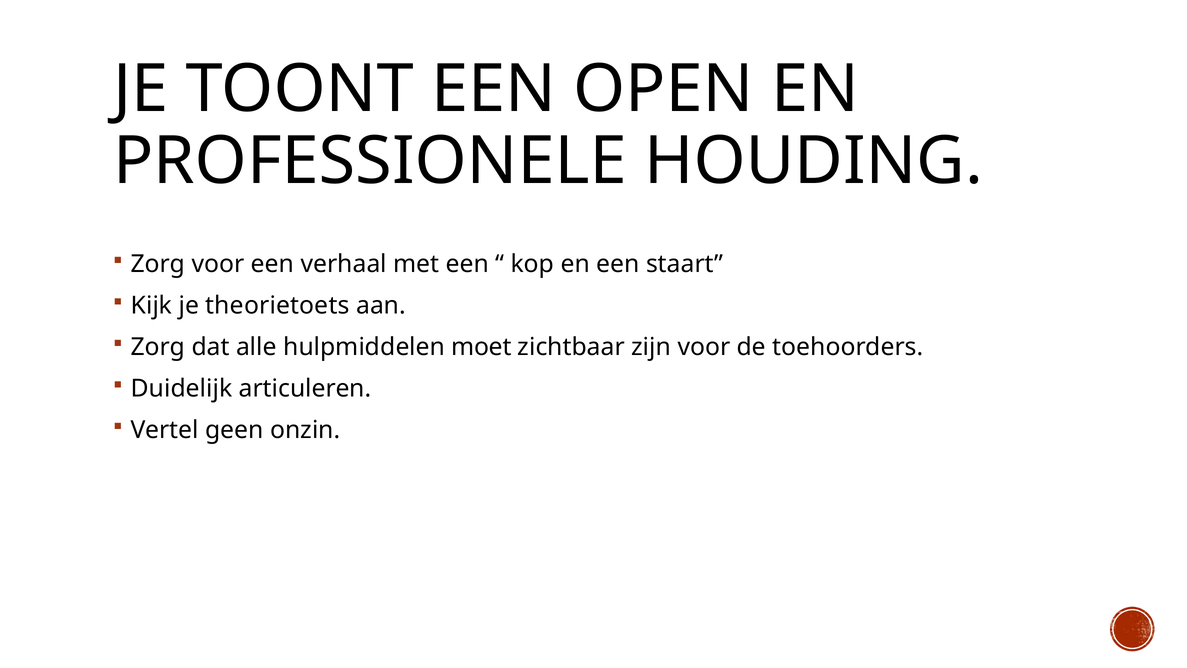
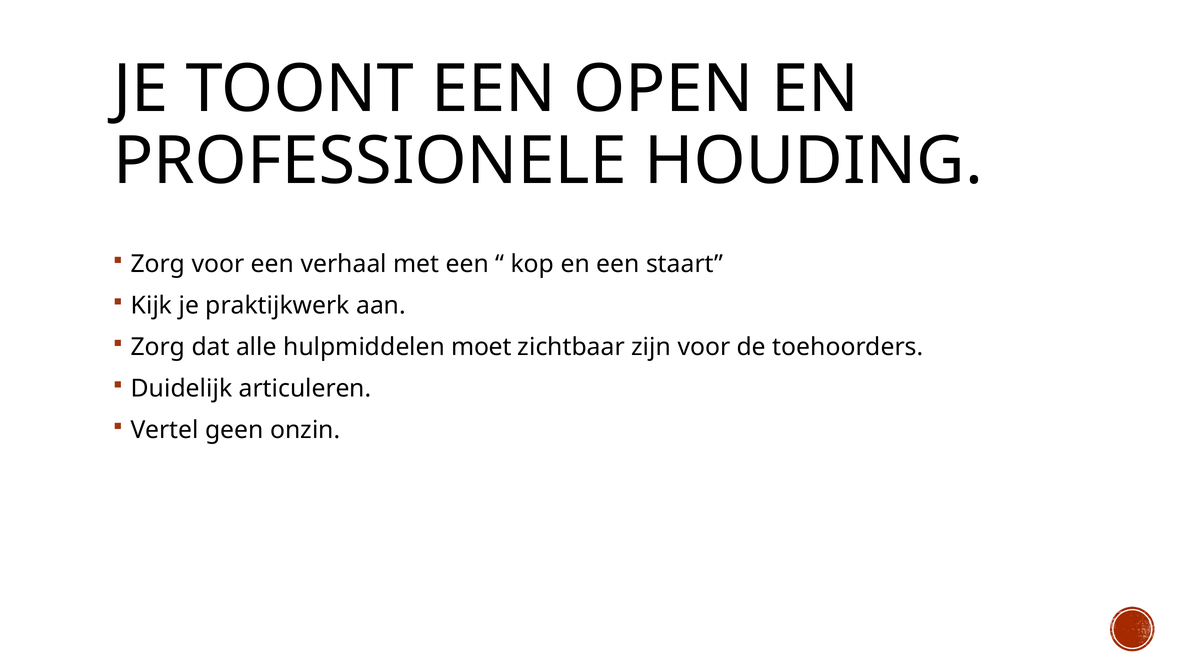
theorietoets: theorietoets -> praktijkwerk
